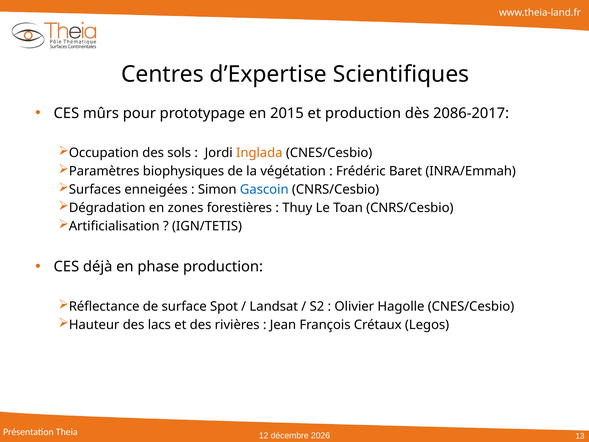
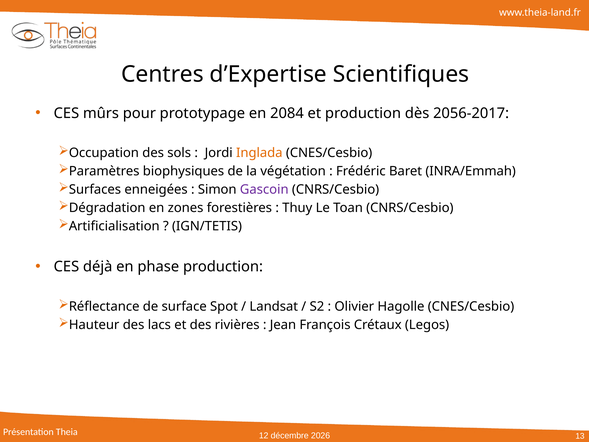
2015: 2015 -> 2084
2086-2017: 2086-2017 -> 2056-2017
Gascoin colour: blue -> purple
